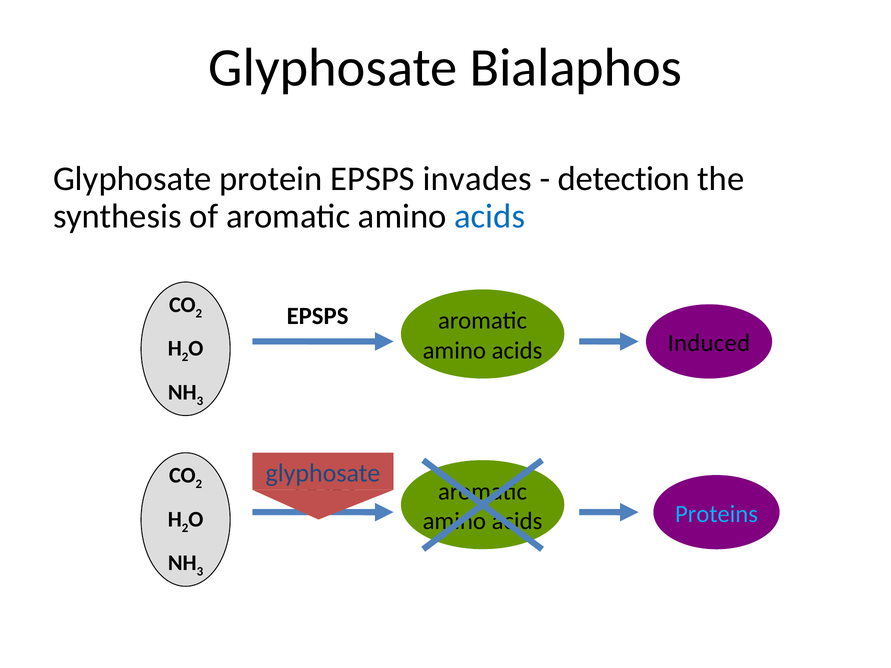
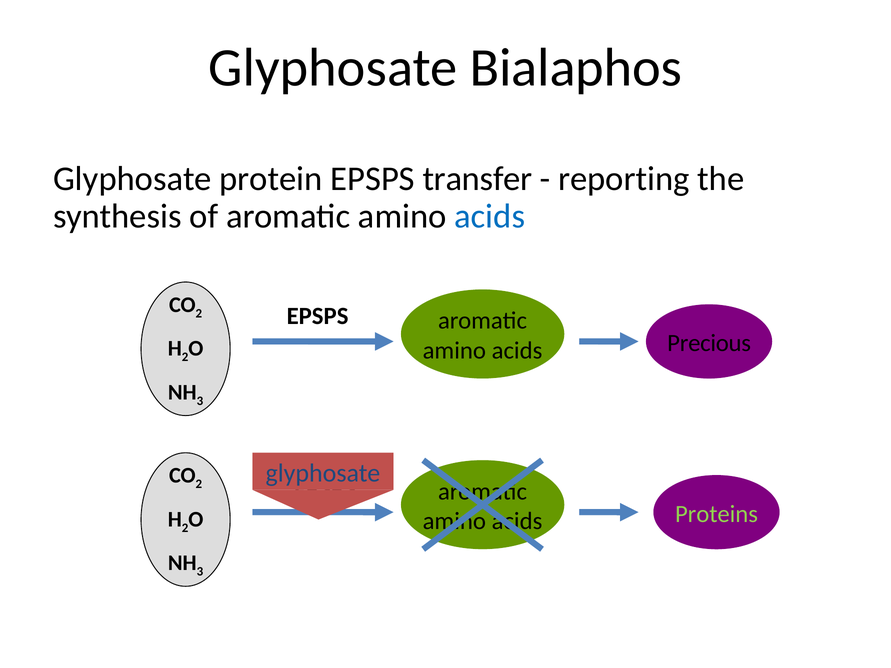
invades: invades -> transfer
detection: detection -> reporting
Induced: Induced -> Precious
Proteins colour: light blue -> light green
